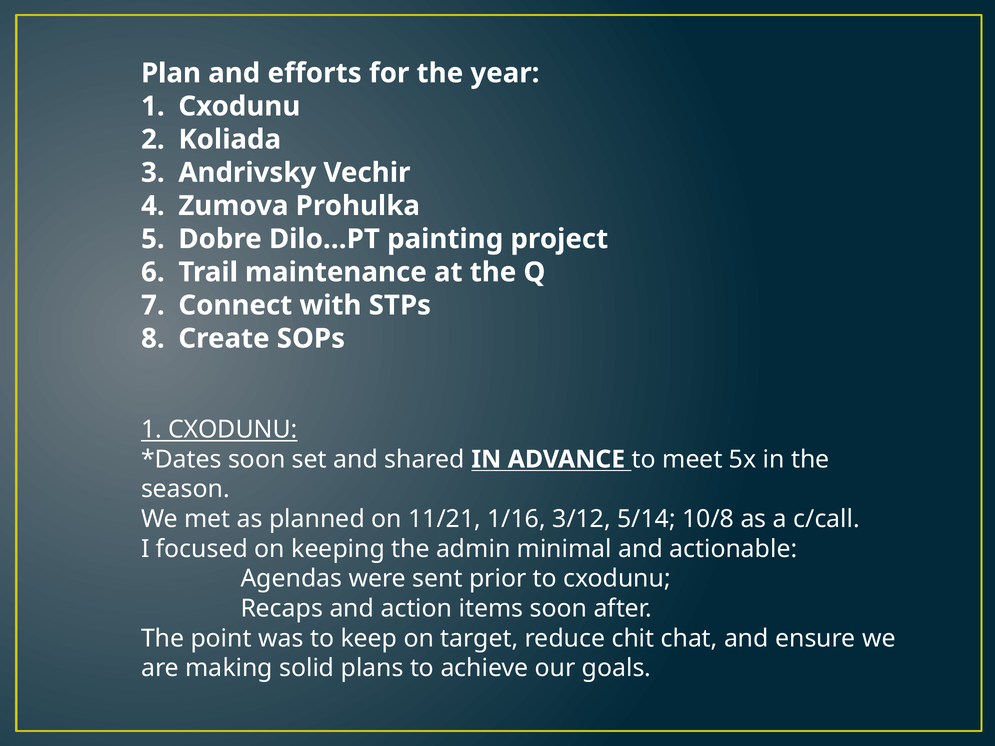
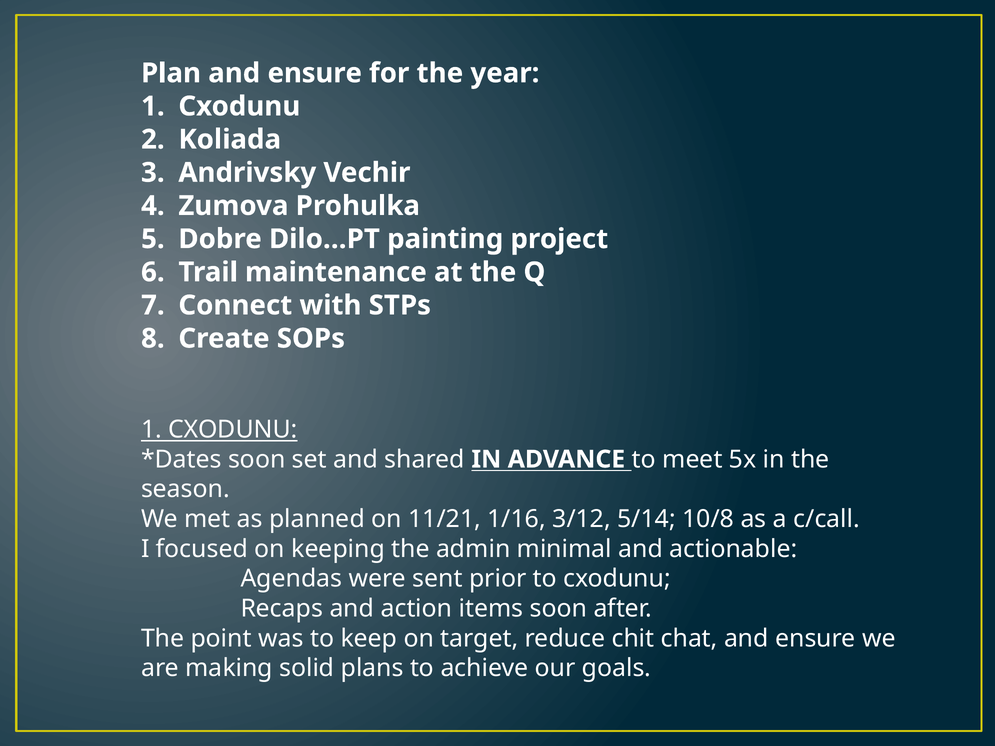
Plan and efforts: efforts -> ensure
